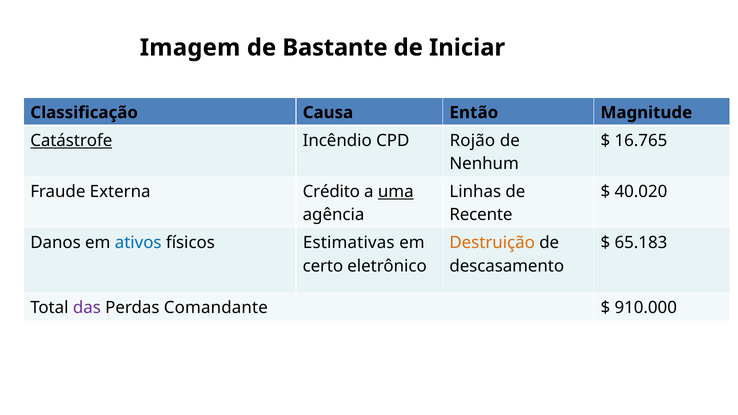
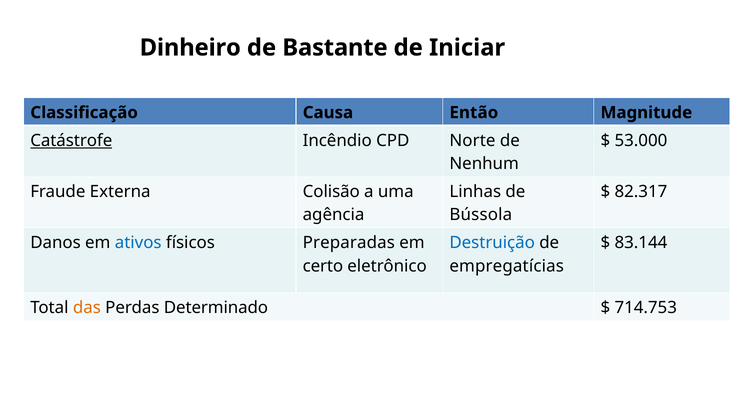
Imagem: Imagem -> Dinheiro
Rojão: Rojão -> Norte
16.765: 16.765 -> 53.000
Crédito: Crédito -> Colisão
uma underline: present -> none
40.020: 40.020 -> 82.317
Recente: Recente -> Bússola
Estimativas: Estimativas -> Preparadas
Destruição colour: orange -> blue
65.183: 65.183 -> 83.144
descasamento: descasamento -> empregatícias
das colour: purple -> orange
Comandante: Comandante -> Determinado
910.000: 910.000 -> 714.753
